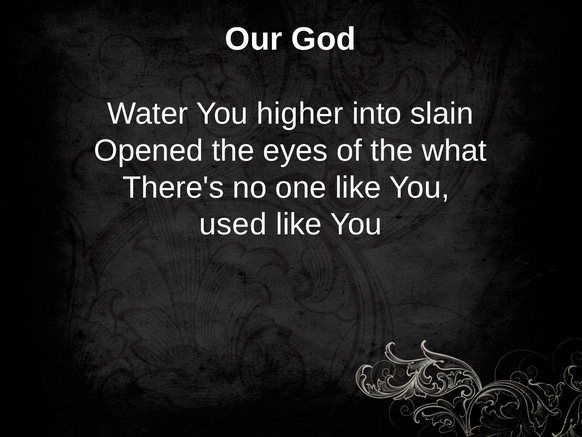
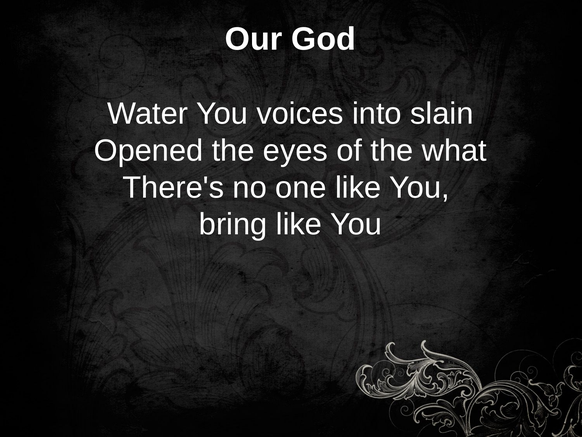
higher: higher -> voices
used: used -> bring
